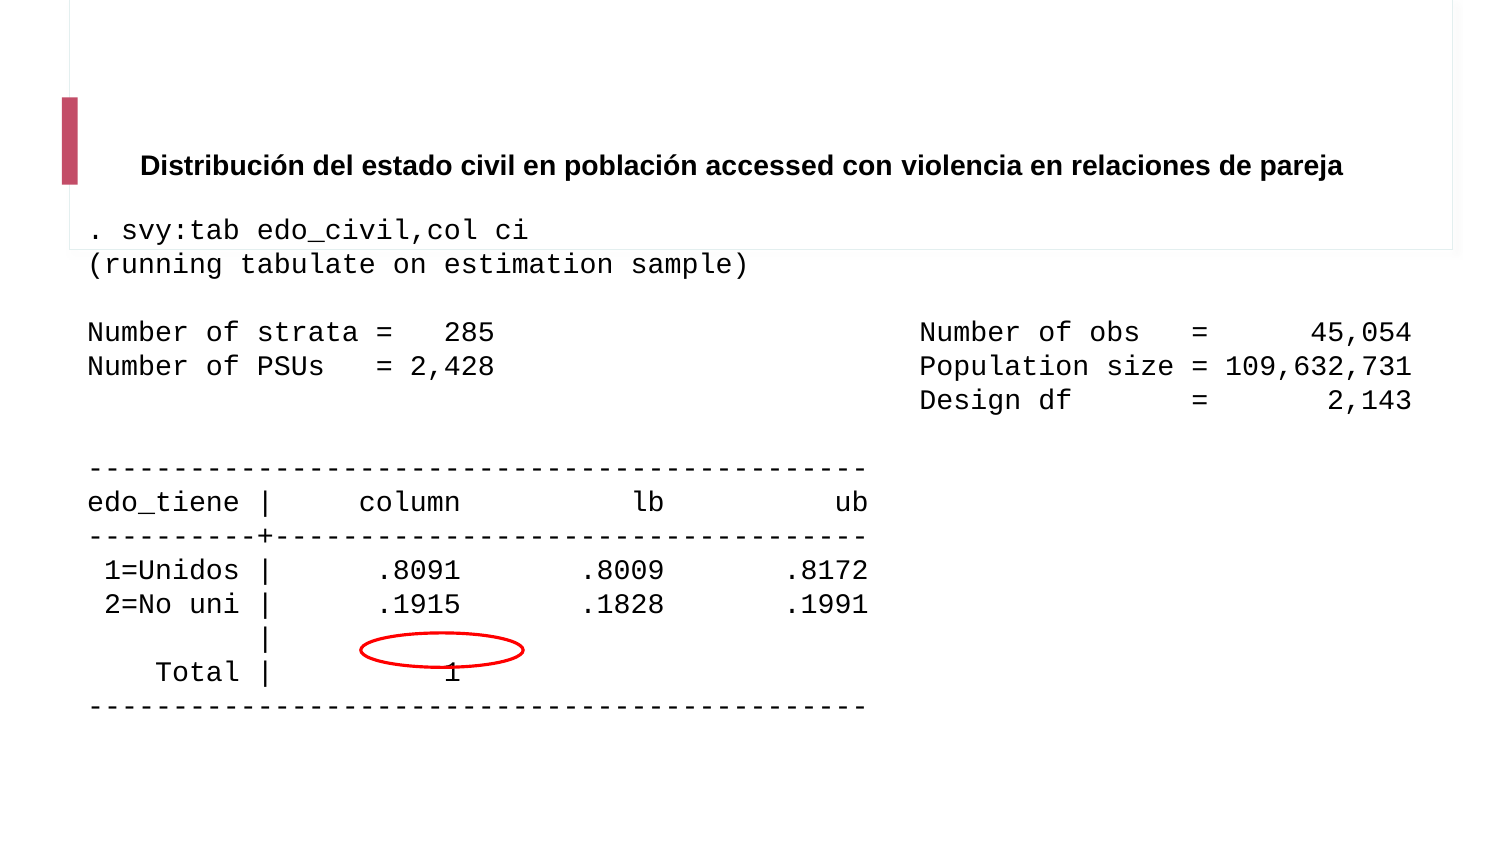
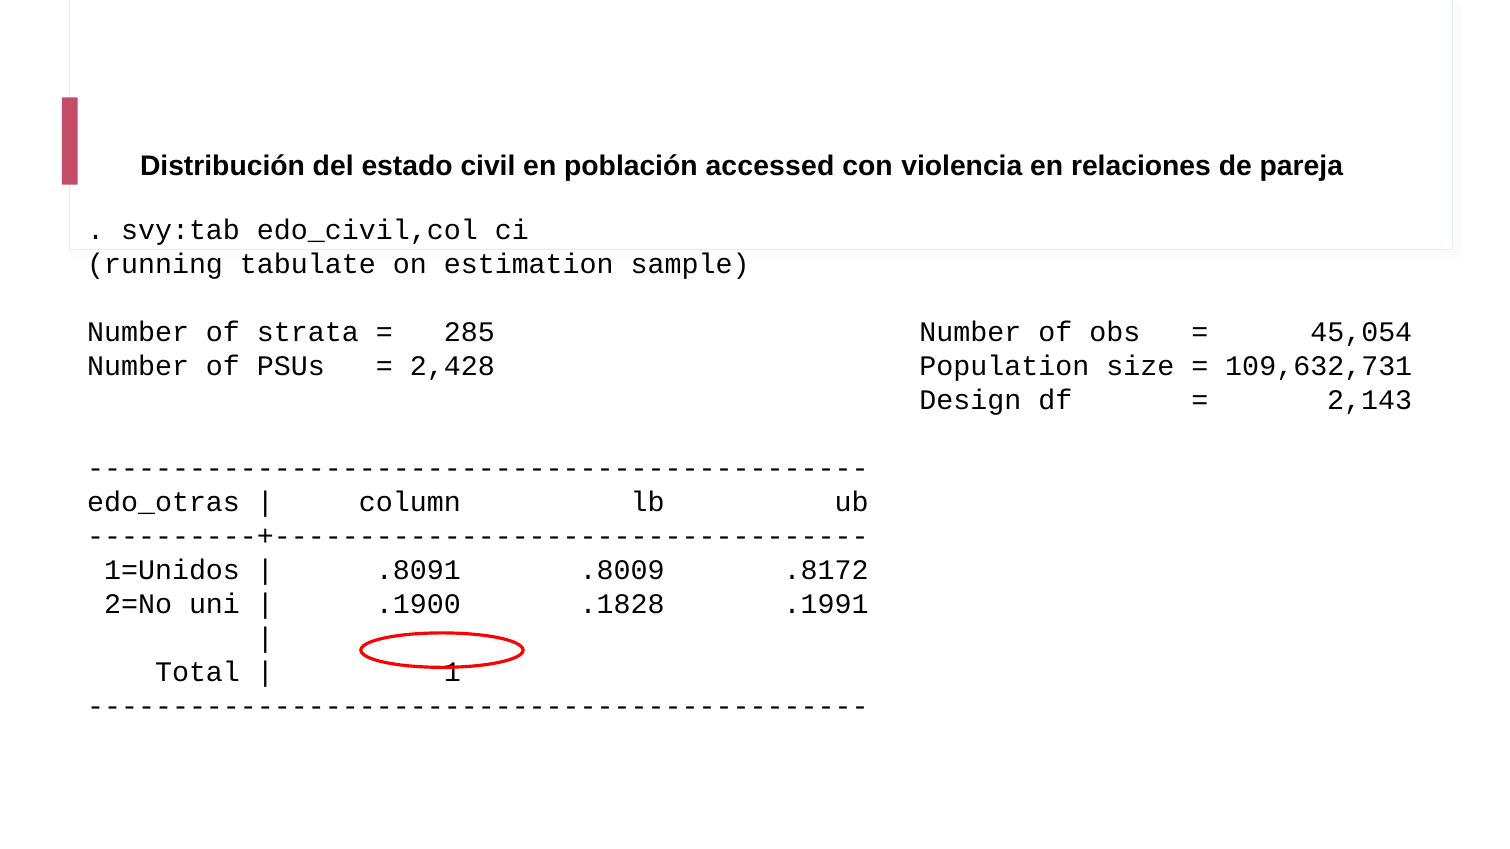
edo_tiene: edo_tiene -> edo_otras
.1915: .1915 -> .1900
